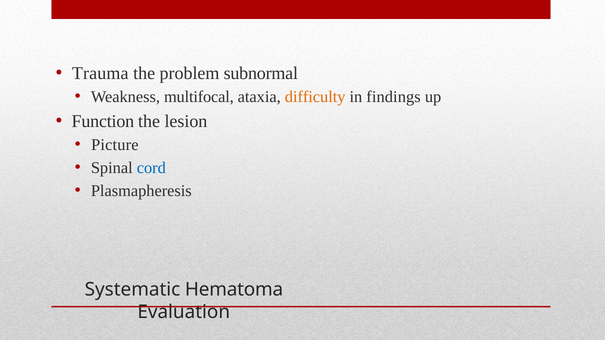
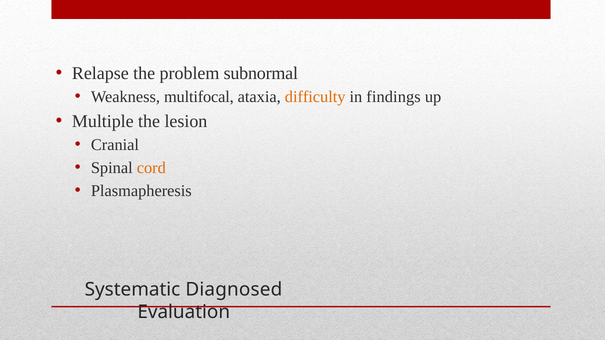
Trauma: Trauma -> Relapse
Function: Function -> Multiple
Picture: Picture -> Cranial
cord colour: blue -> orange
Hematoma: Hematoma -> Diagnosed
